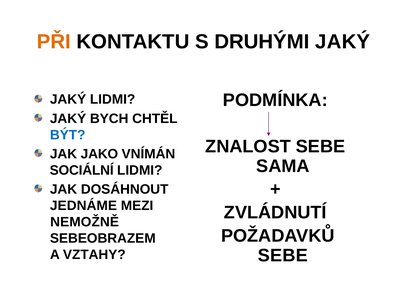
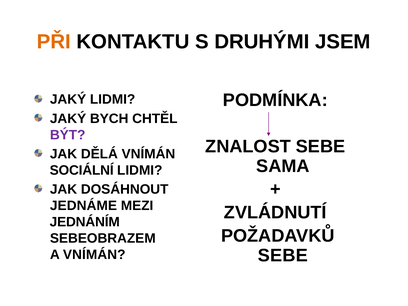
DRUHÝMI JAKÝ: JAKÝ -> JSEM
BÝT colour: blue -> purple
JAKO: JAKO -> DĚLÁ
NEMOŽNĚ: NEMOŽNĚ -> JEDNÁNÍM
A VZTAHY: VZTAHY -> VNÍMÁN
